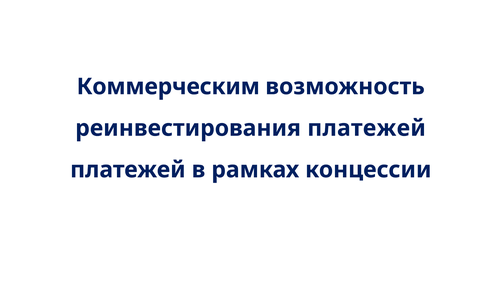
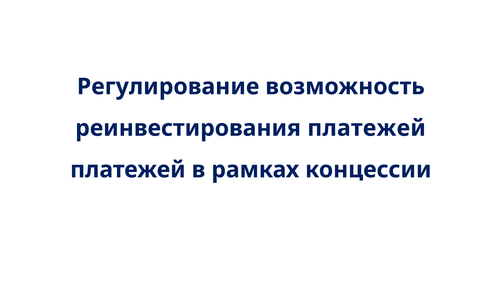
Коммерческим: Коммерческим -> Регулирование
